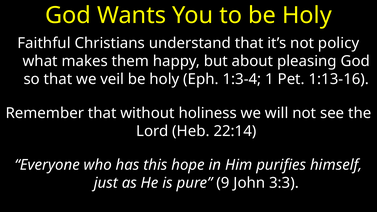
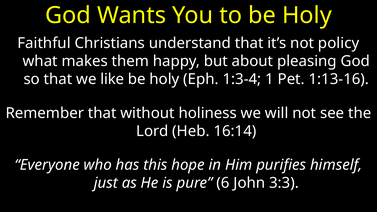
veil: veil -> like
22:14: 22:14 -> 16:14
9: 9 -> 6
